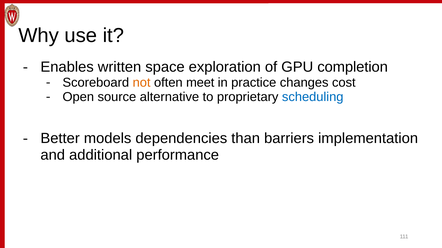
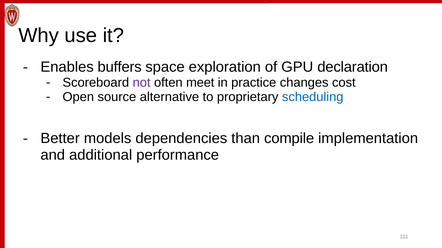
written: written -> buffers
completion: completion -> declaration
not colour: orange -> purple
barriers: barriers -> compile
